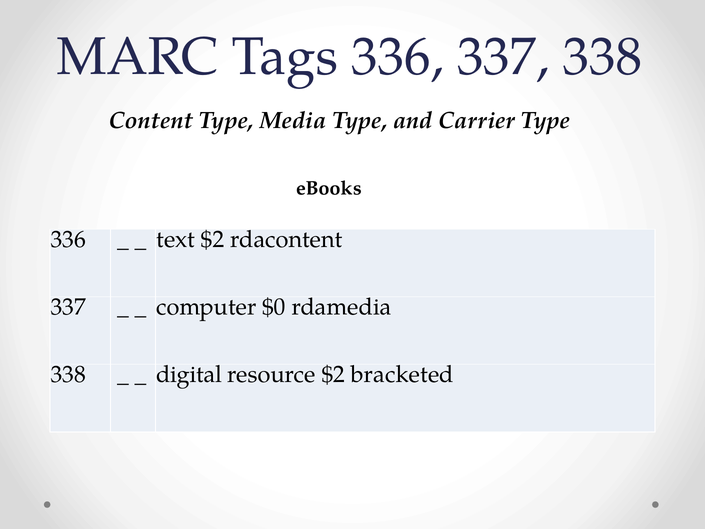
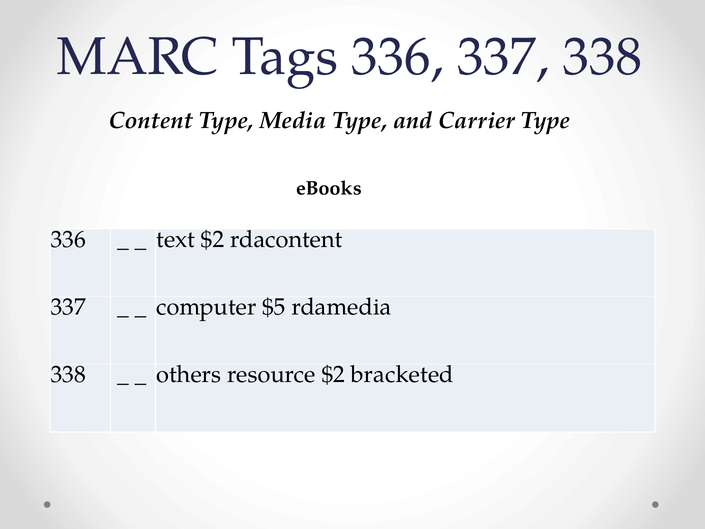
$0: $0 -> $5
digital: digital -> others
